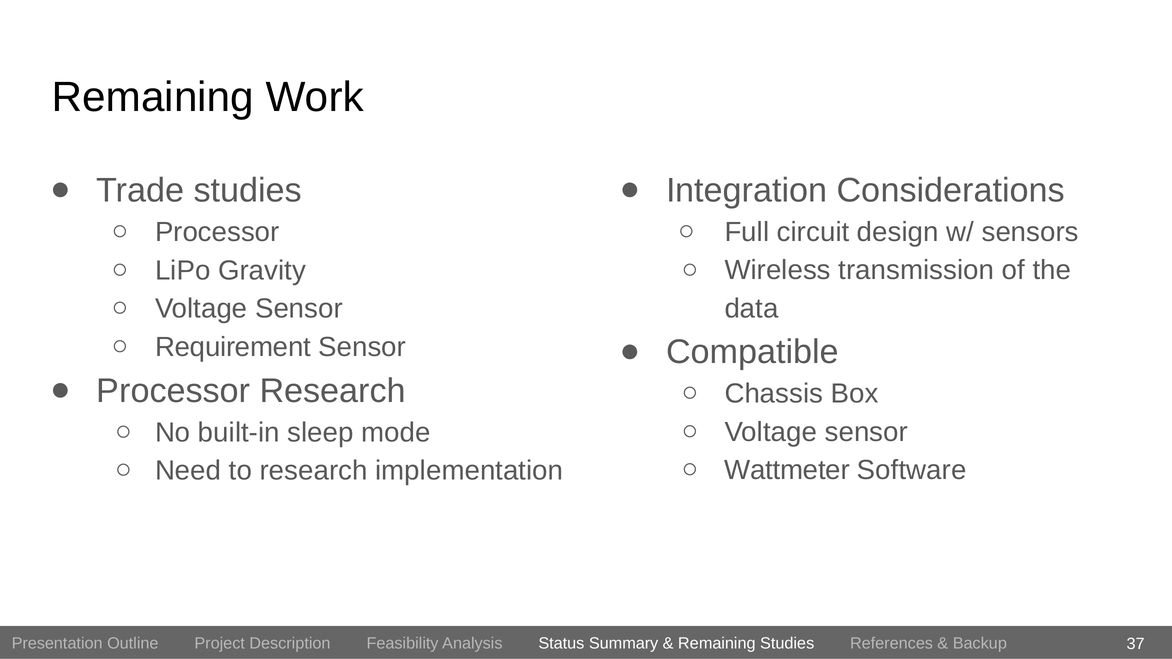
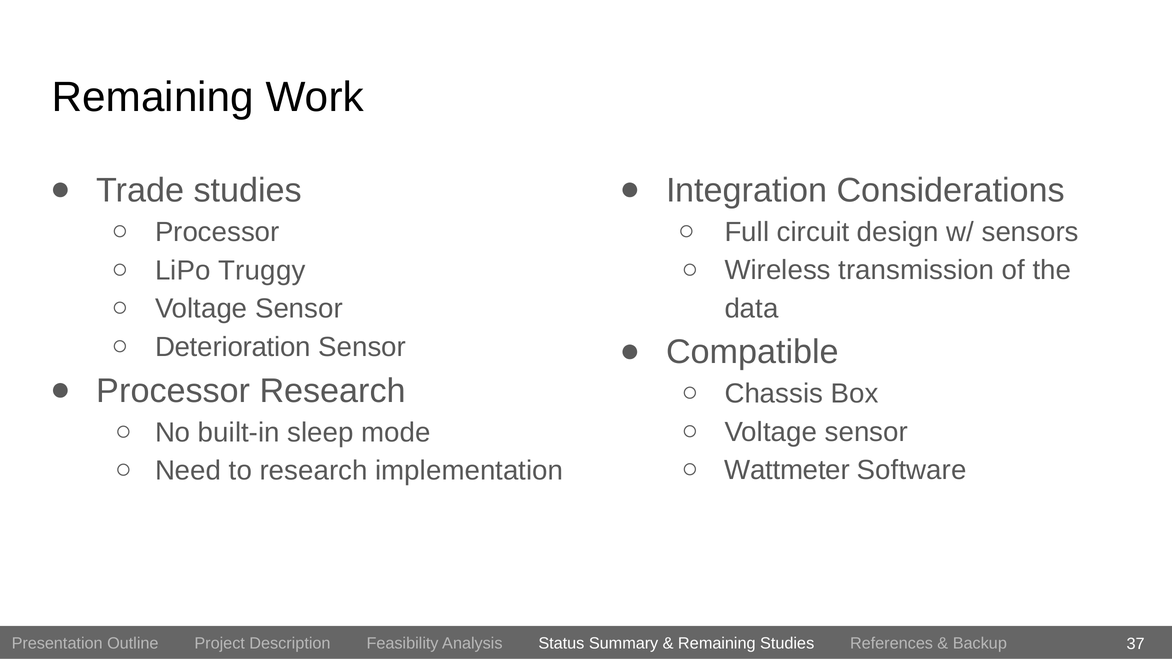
Gravity: Gravity -> Truggy
Requirement: Requirement -> Deterioration
